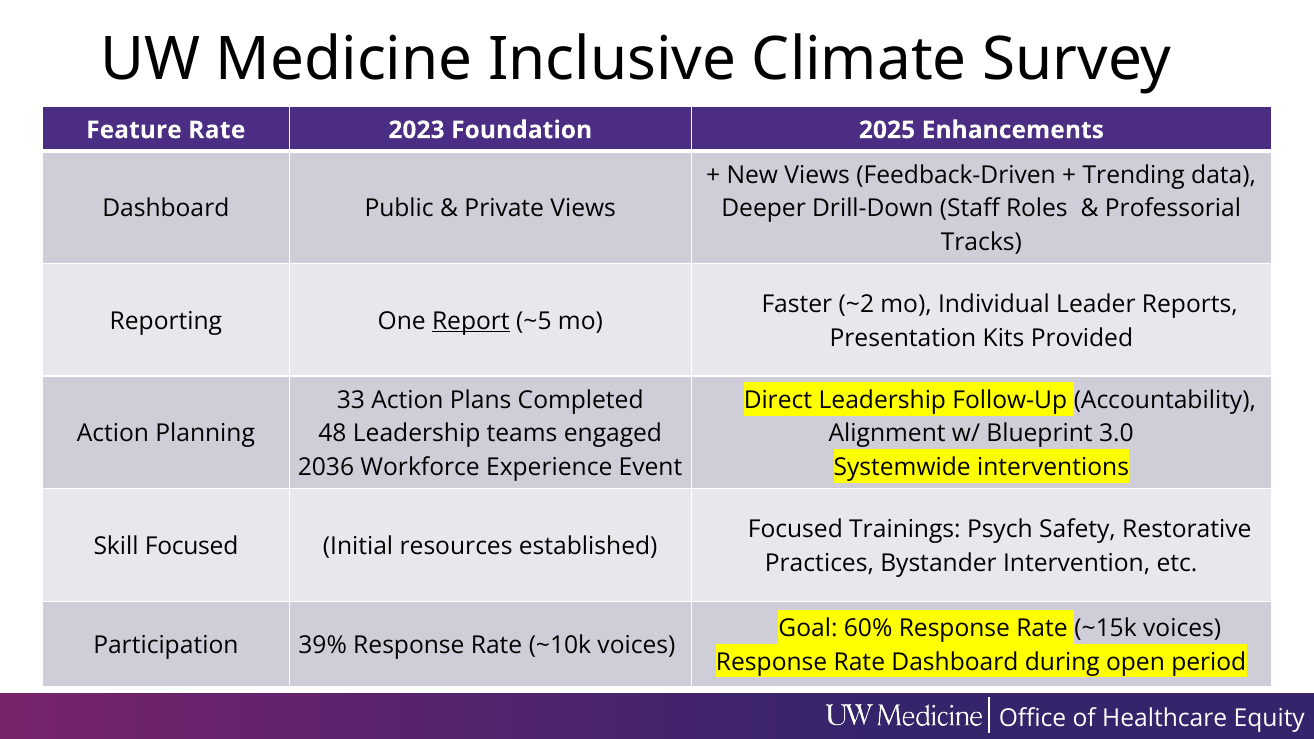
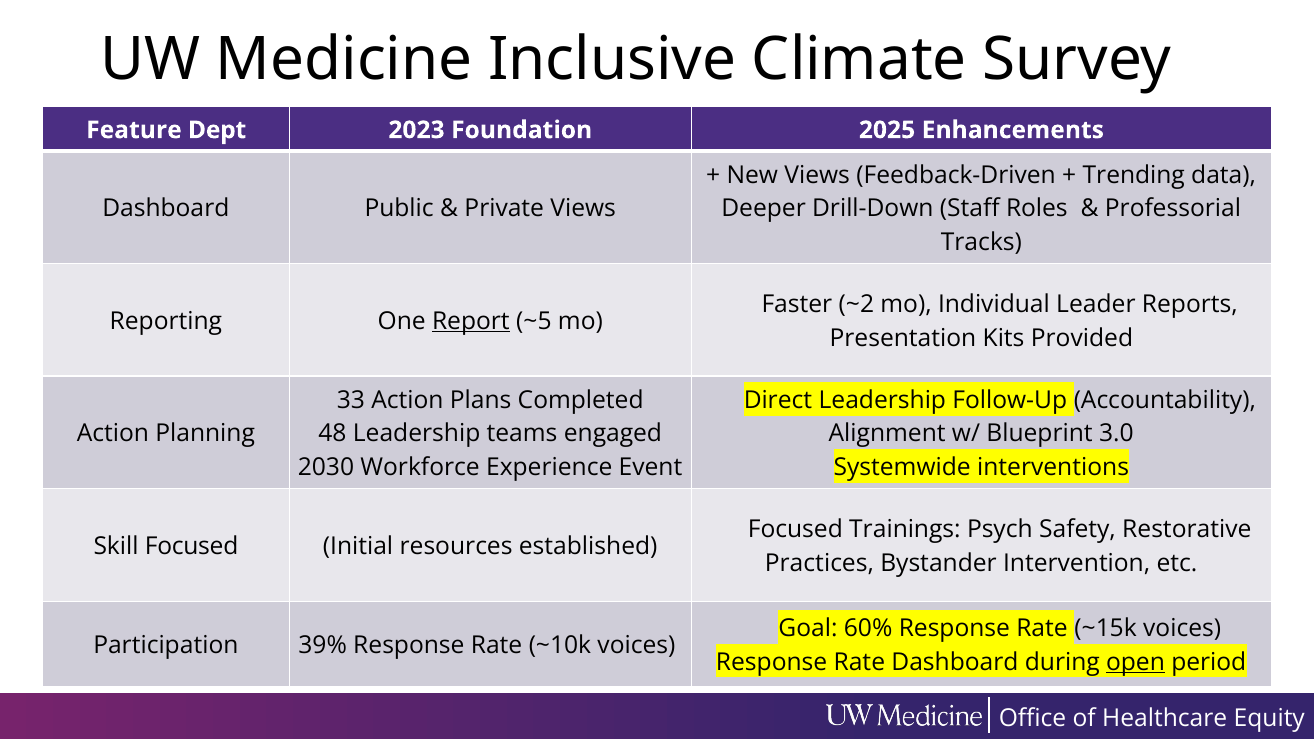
Feature Rate: Rate -> Dept
2036: 2036 -> 2030
open underline: none -> present
